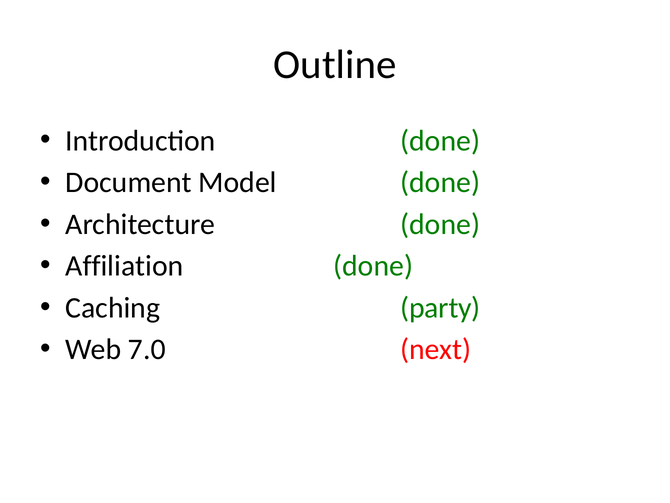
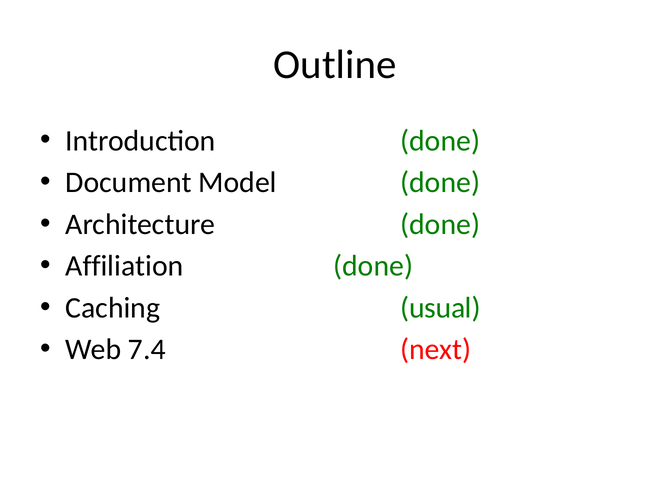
party: party -> usual
7.0: 7.0 -> 7.4
